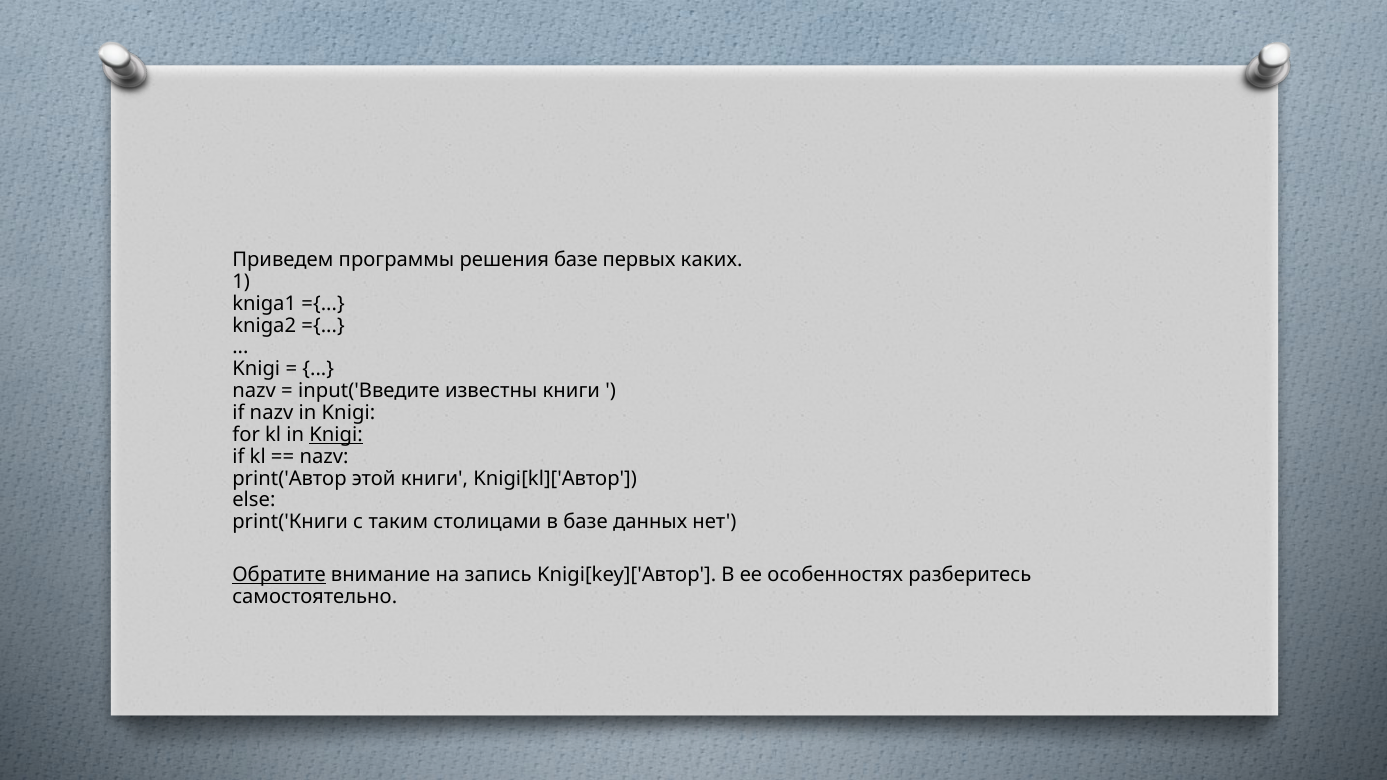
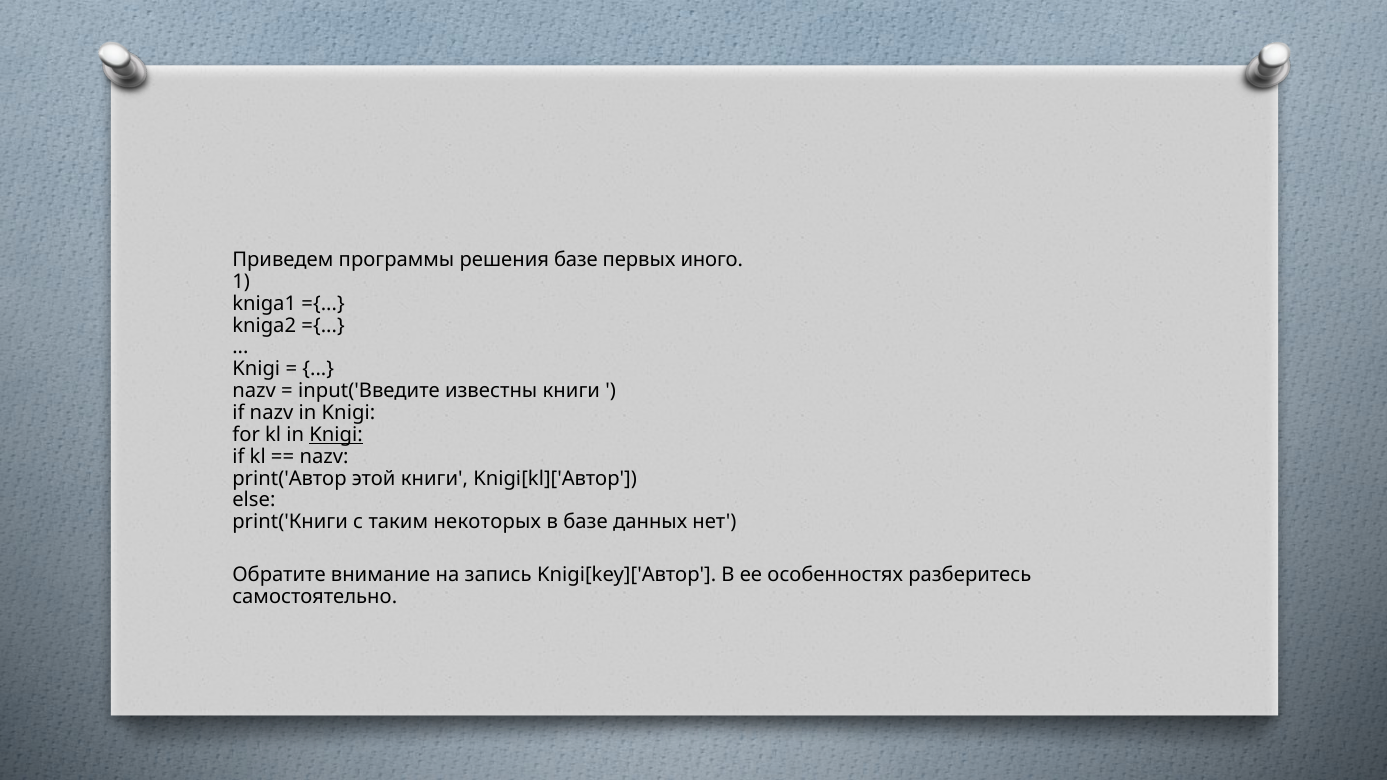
каких: каких -> иного
столицами: столицами -> некоторых
Обратите underline: present -> none
